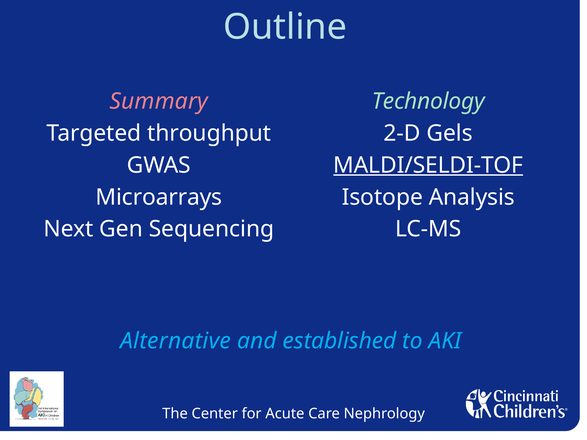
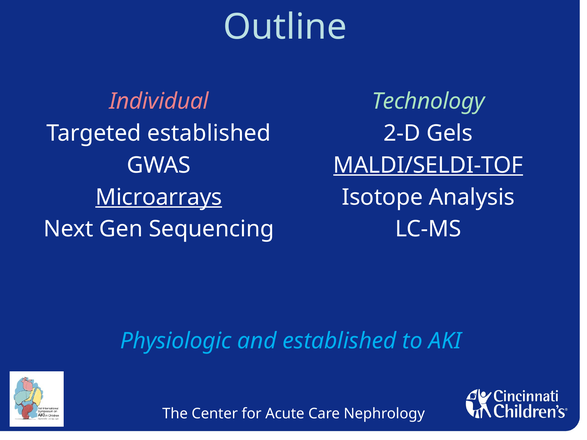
Summary: Summary -> Individual
Targeted throughput: throughput -> established
Microarrays underline: none -> present
Alternative: Alternative -> Physiologic
